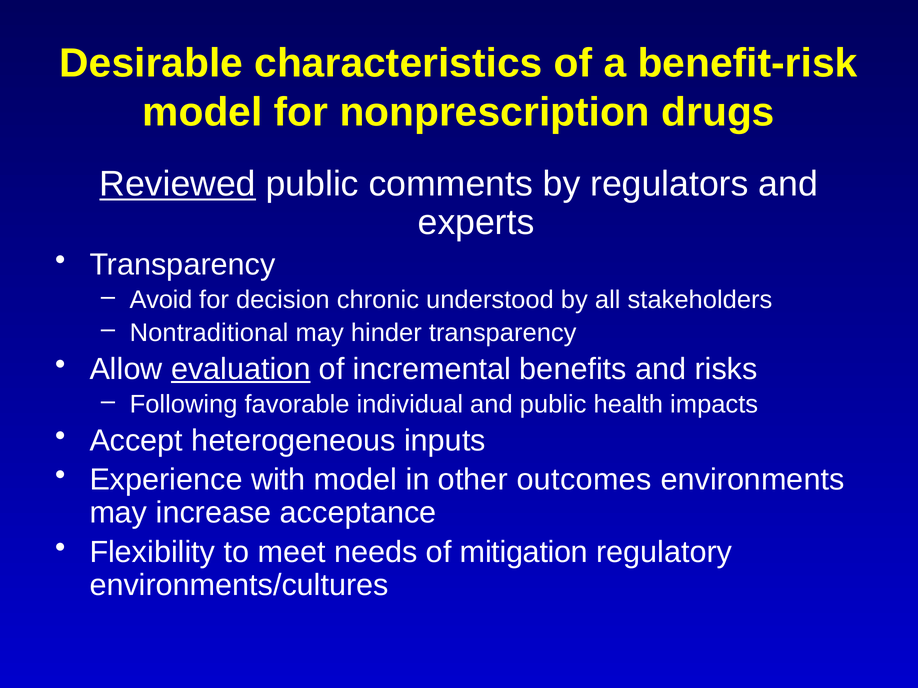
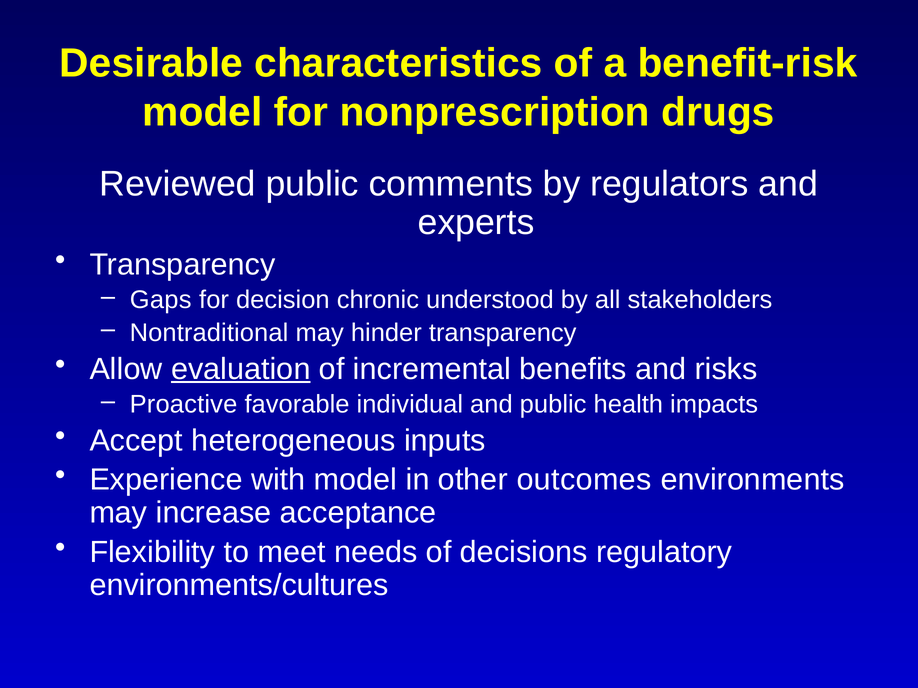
Reviewed underline: present -> none
Avoid: Avoid -> Gaps
Following: Following -> Proactive
mitigation: mitigation -> decisions
